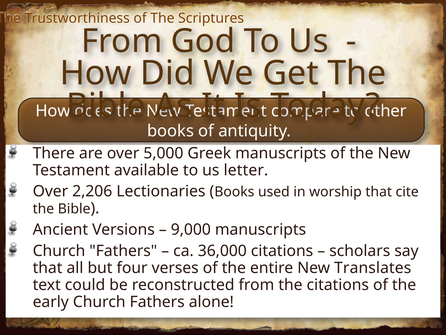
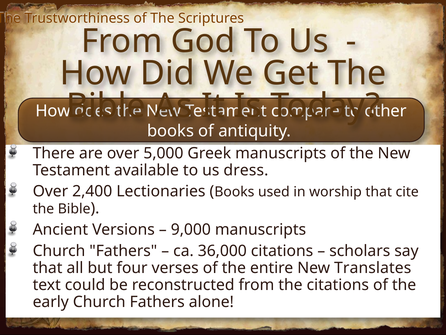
letter: letter -> dress
2,206: 2,206 -> 2,400
